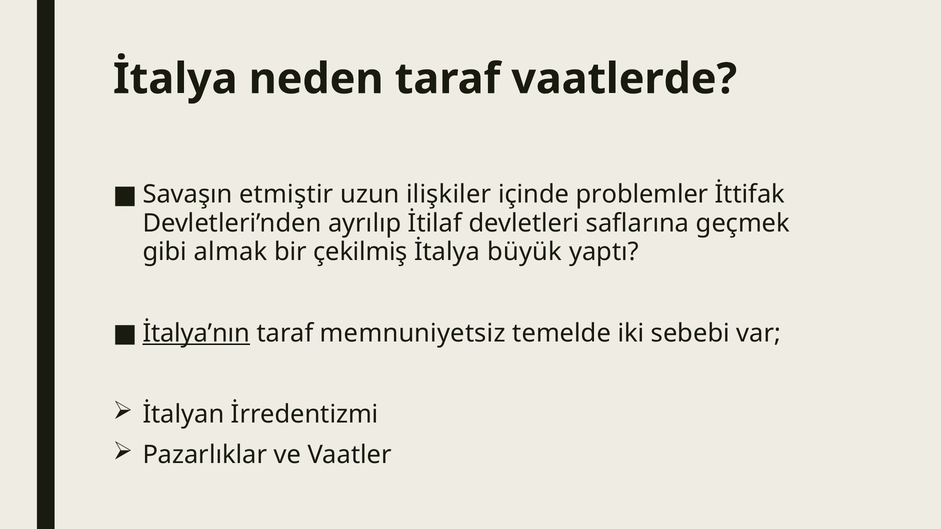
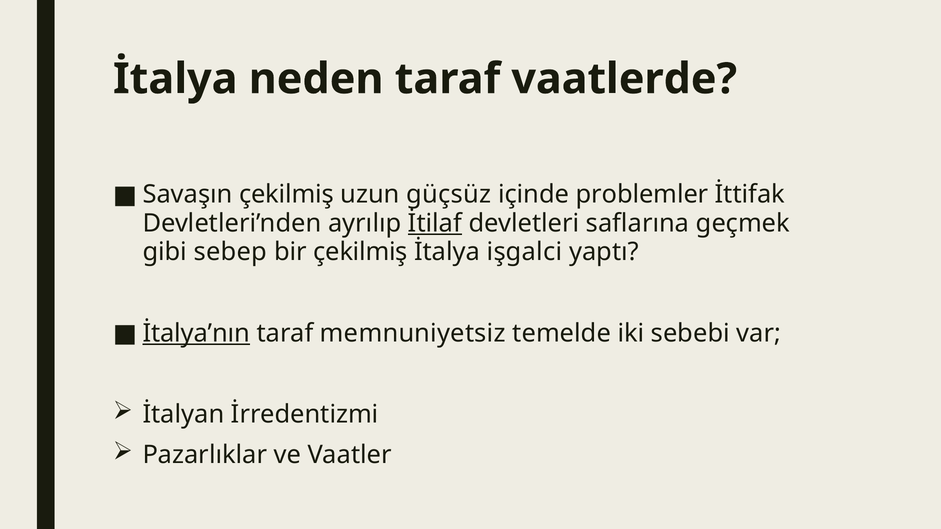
Savaşın etmiştir: etmiştir -> çekilmiş
ilişkiler: ilişkiler -> güçsüz
İtilaf underline: none -> present
almak: almak -> sebep
büyük: büyük -> işgalci
